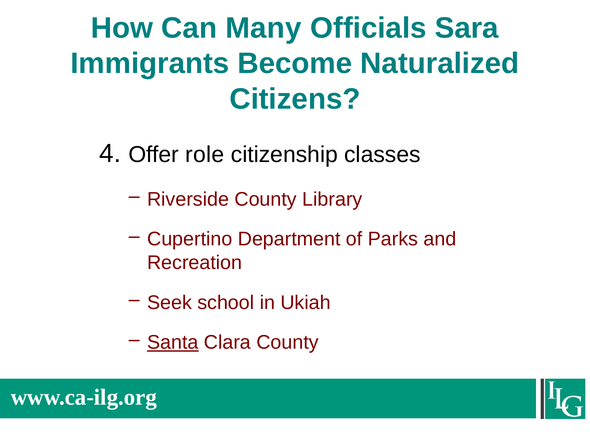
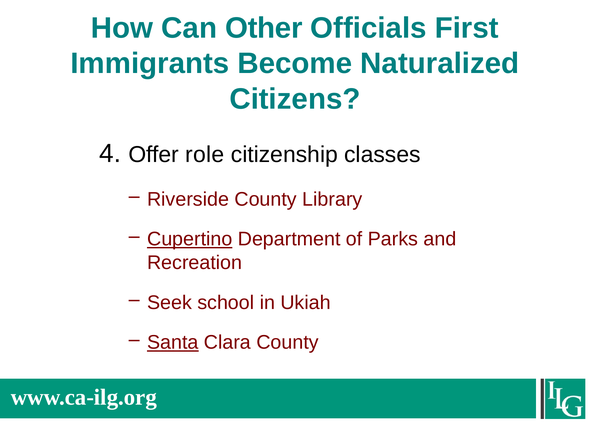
Many: Many -> Other
Sara: Sara -> First
Cupertino underline: none -> present
